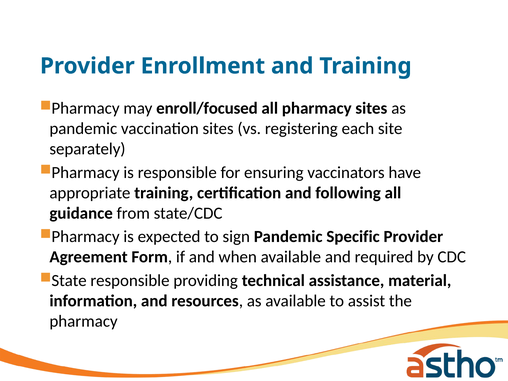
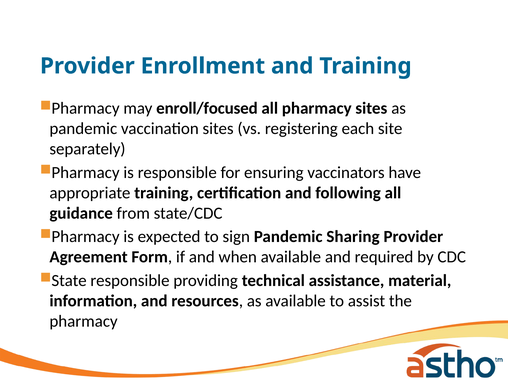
Specific: Specific -> Sharing
